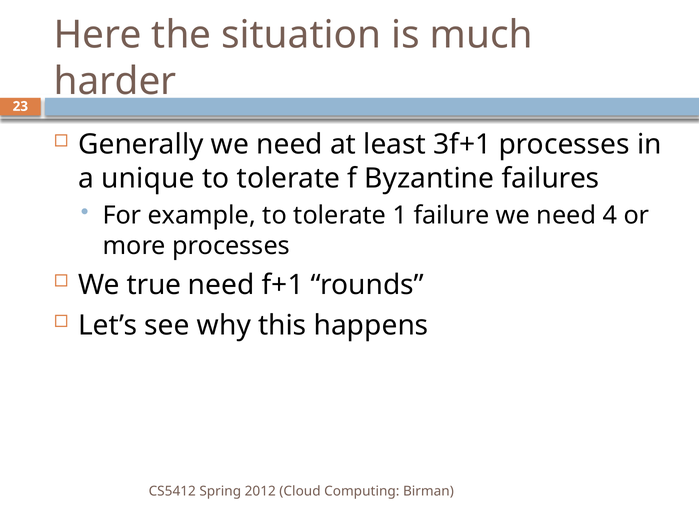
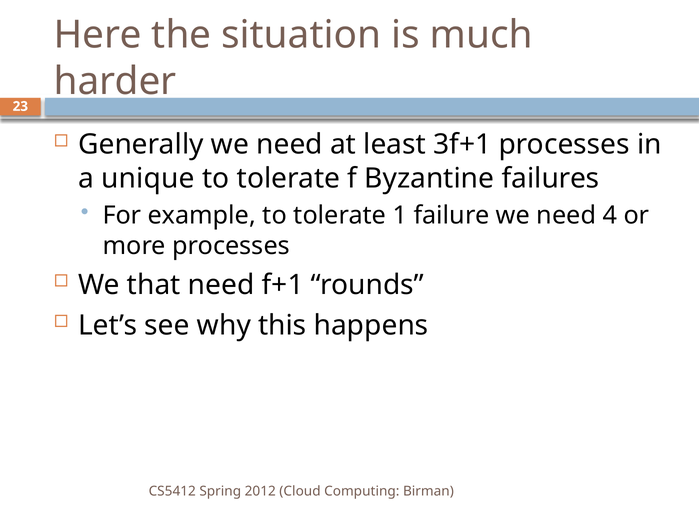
true: true -> that
